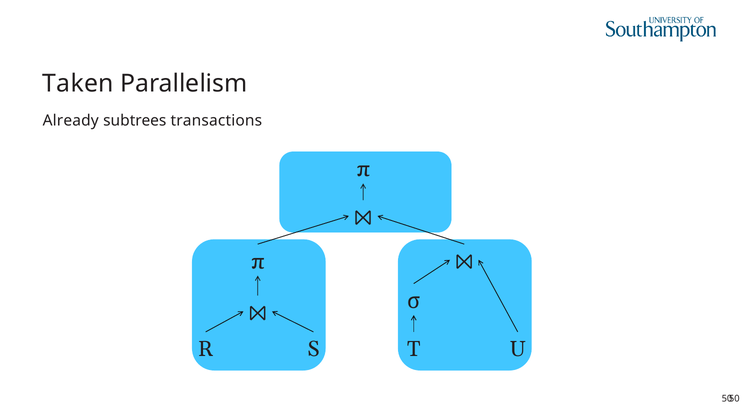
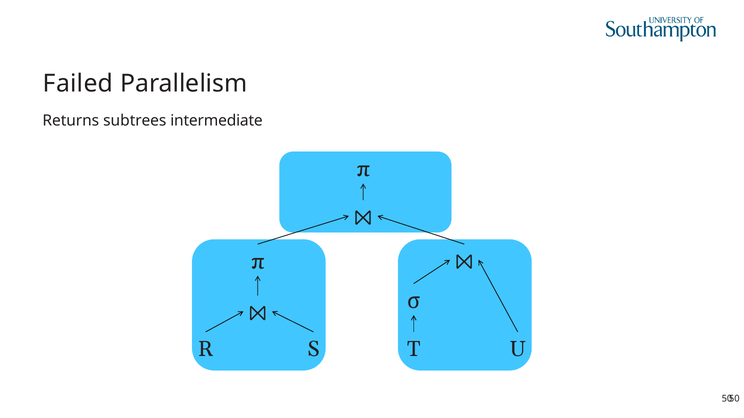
Taken: Taken -> Failed
Already: Already -> Returns
transactions: transactions -> intermediate
